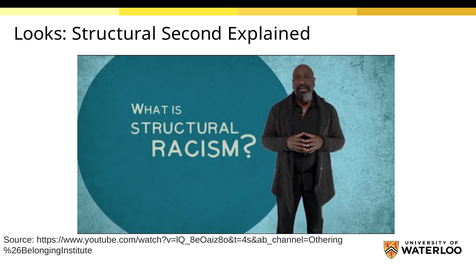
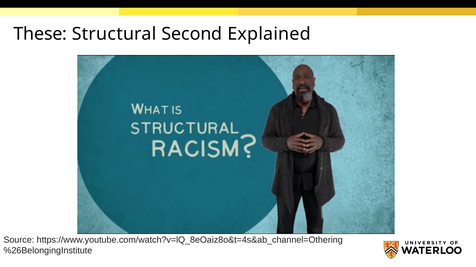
Looks: Looks -> These
